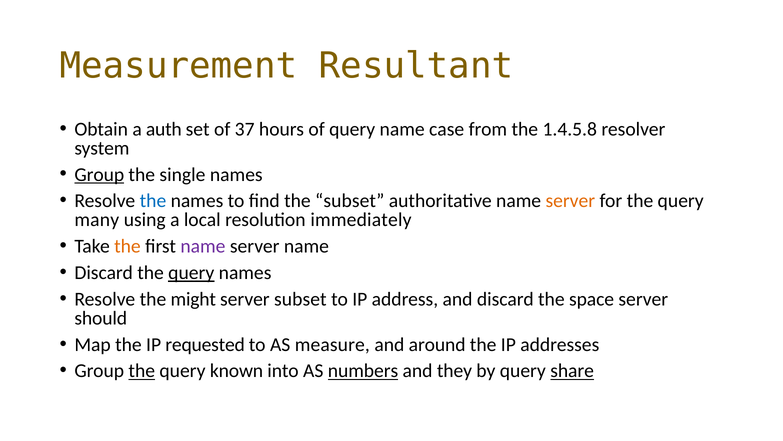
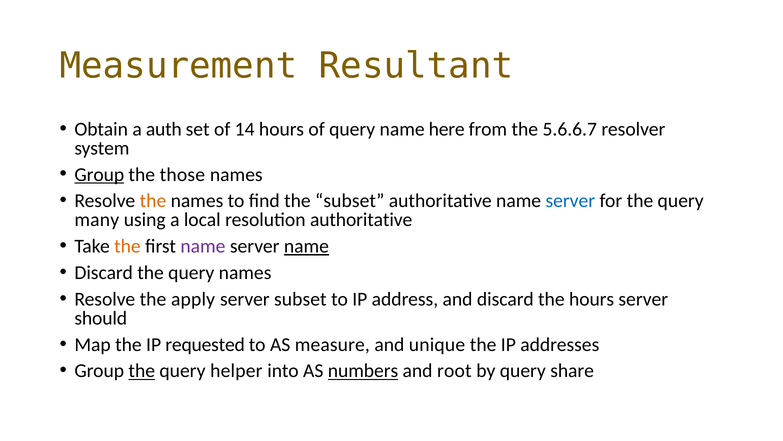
37: 37 -> 14
case: case -> here
1.4.5.8: 1.4.5.8 -> 5.6.6.7
single: single -> those
the at (153, 201) colour: blue -> orange
server at (570, 201) colour: orange -> blue
resolution immediately: immediately -> authoritative
name at (306, 246) underline: none -> present
query at (191, 272) underline: present -> none
might: might -> apply
the space: space -> hours
around: around -> unique
known: known -> helper
they: they -> root
share underline: present -> none
